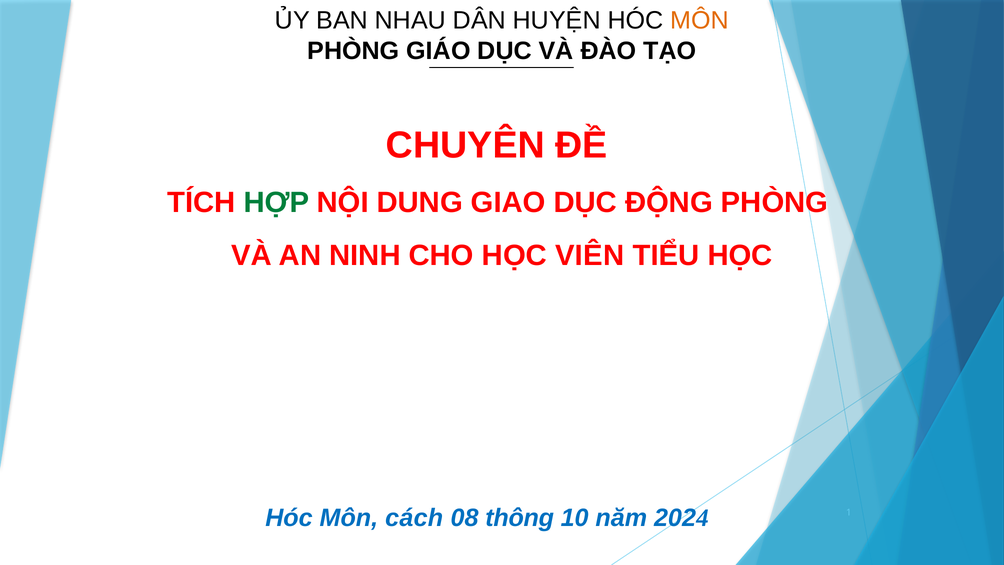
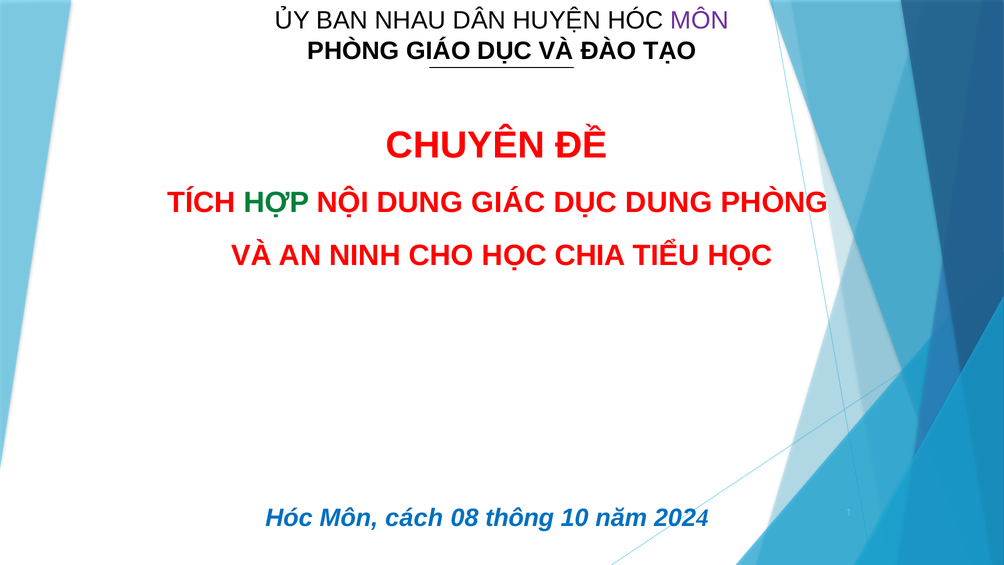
MÔN at (700, 21) colour: orange -> purple
GIAO: GIAO -> GIÁC
DỤC ĐỘNG: ĐỘNG -> DUNG
VIÊN: VIÊN -> CHIA
